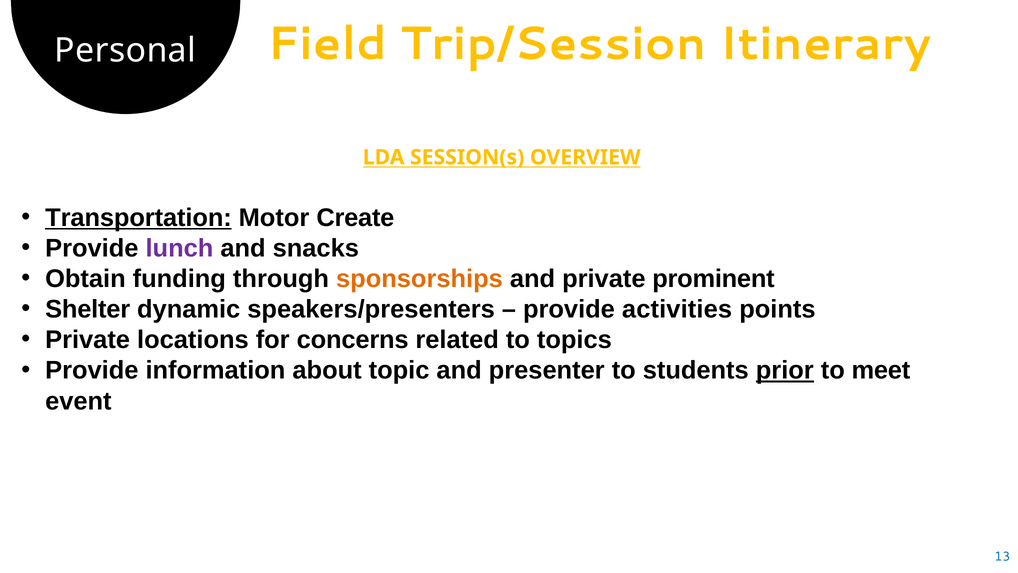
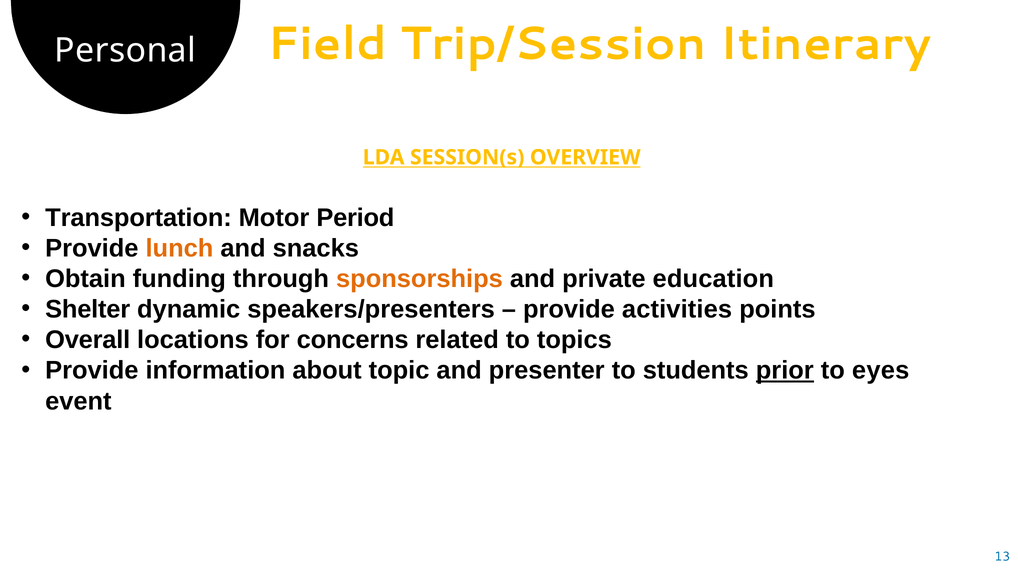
Transportation underline: present -> none
Create: Create -> Period
lunch colour: purple -> orange
prominent: prominent -> education
Private at (88, 340): Private -> Overall
meet: meet -> eyes
